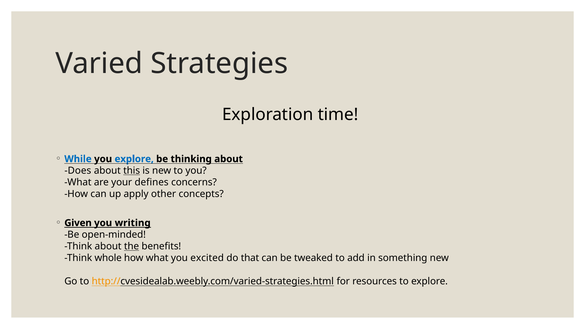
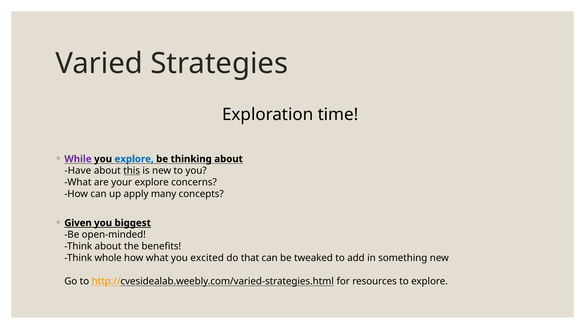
While colour: blue -> purple
Does: Does -> Have
your defines: defines -> explore
other: other -> many
writing: writing -> biggest
the underline: present -> none
